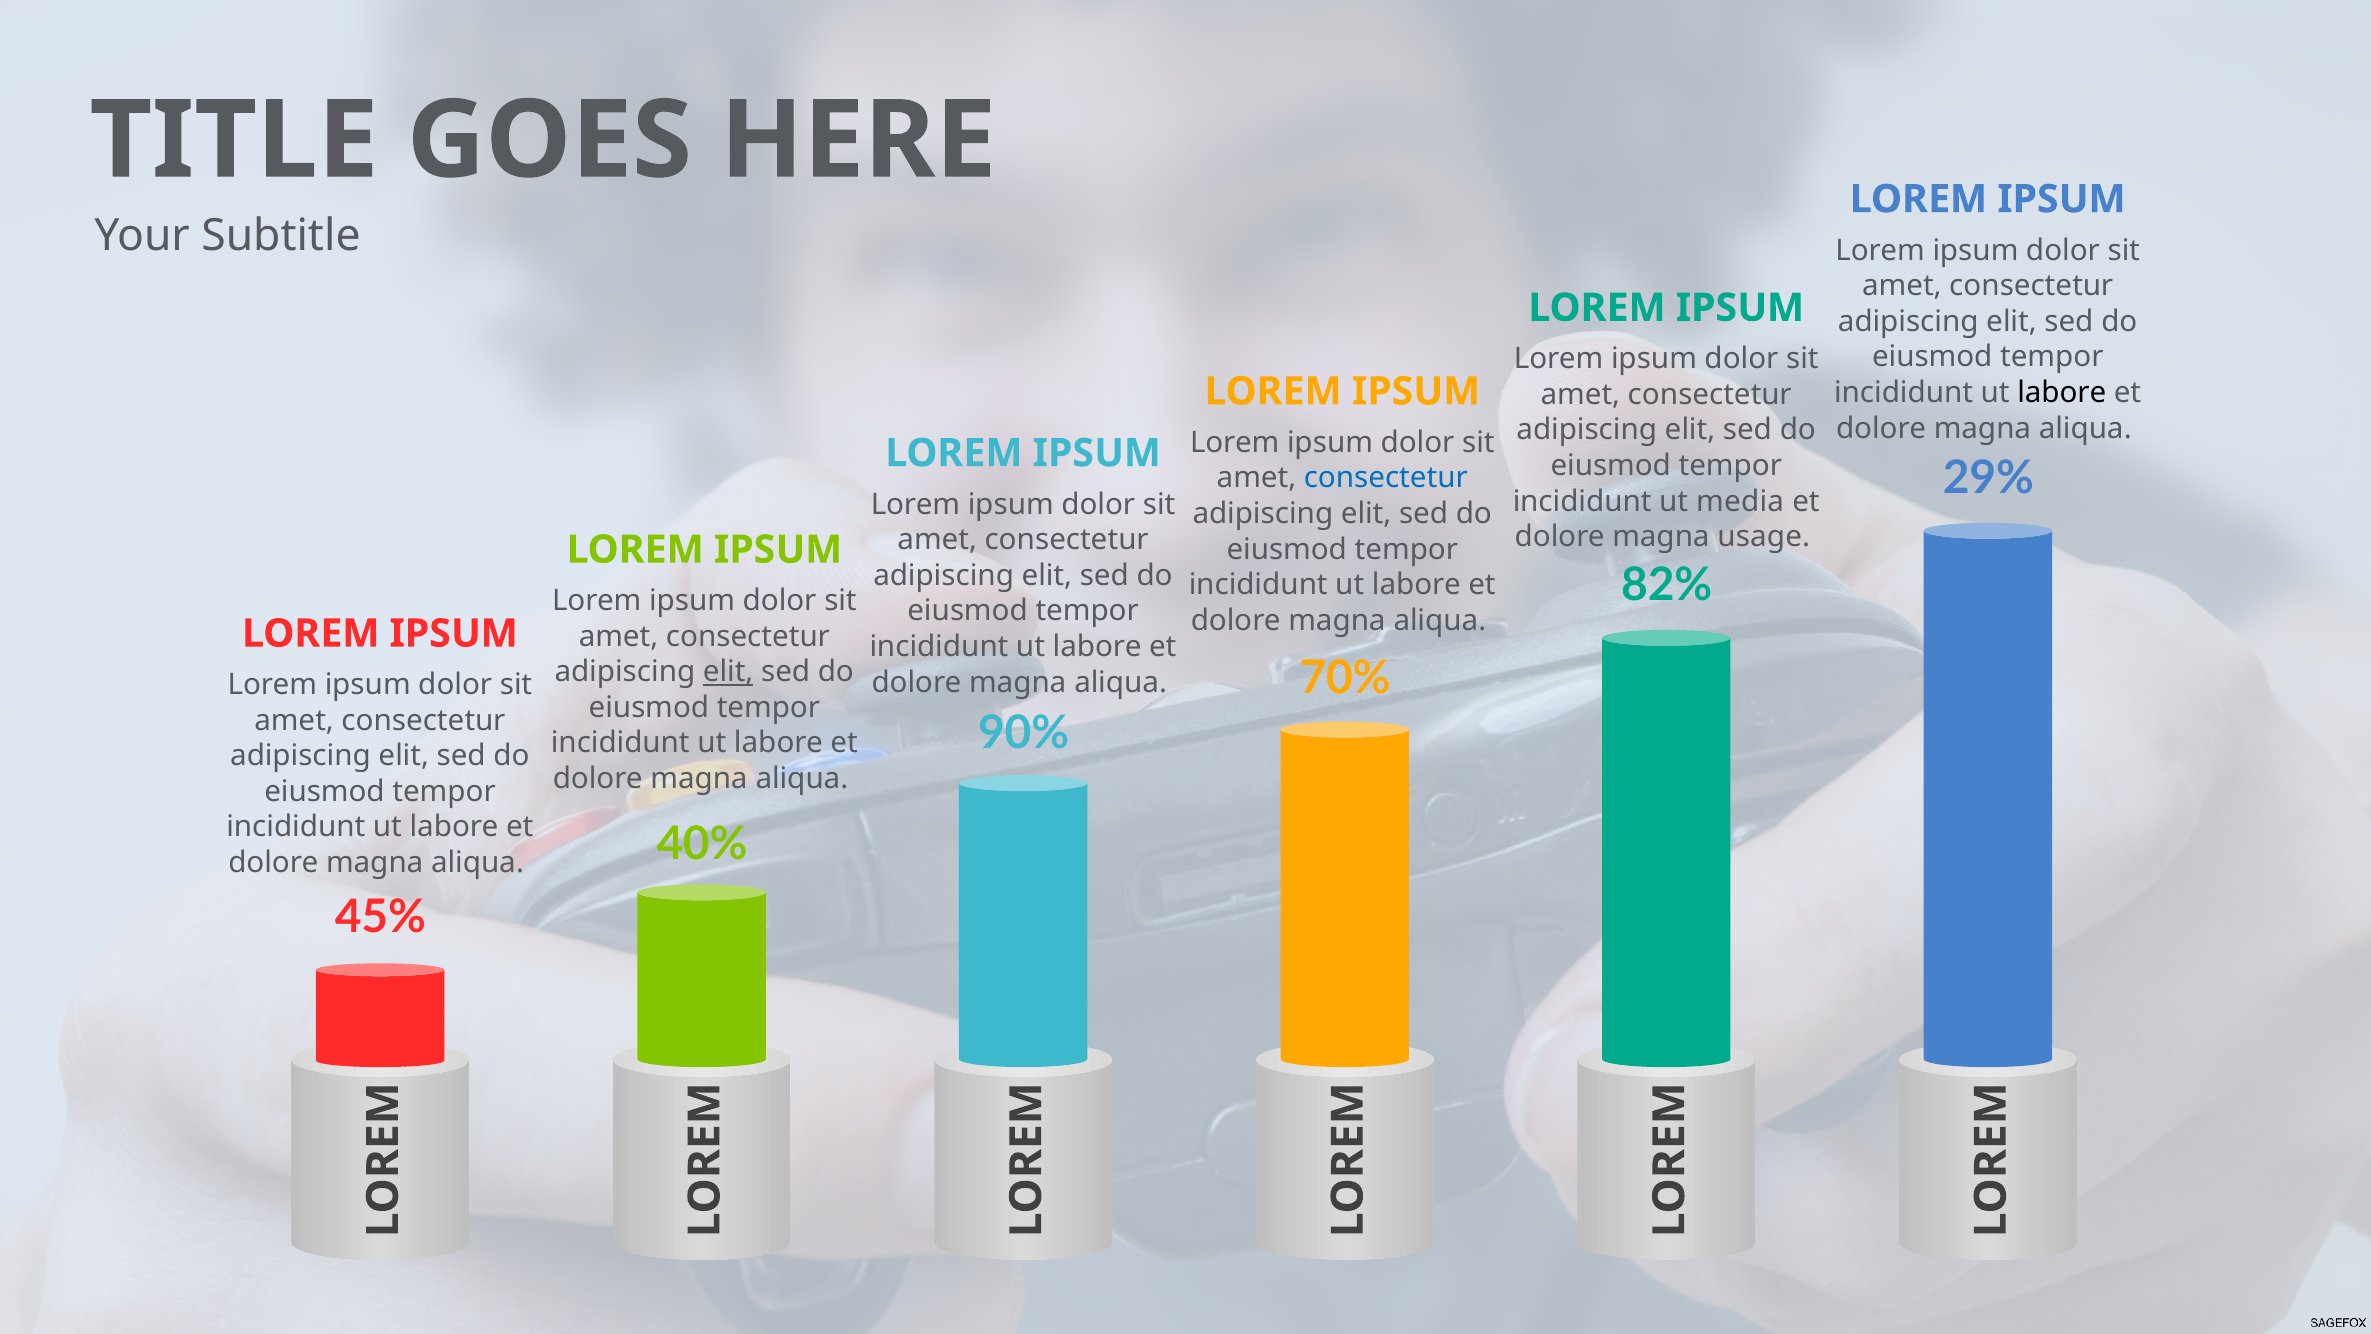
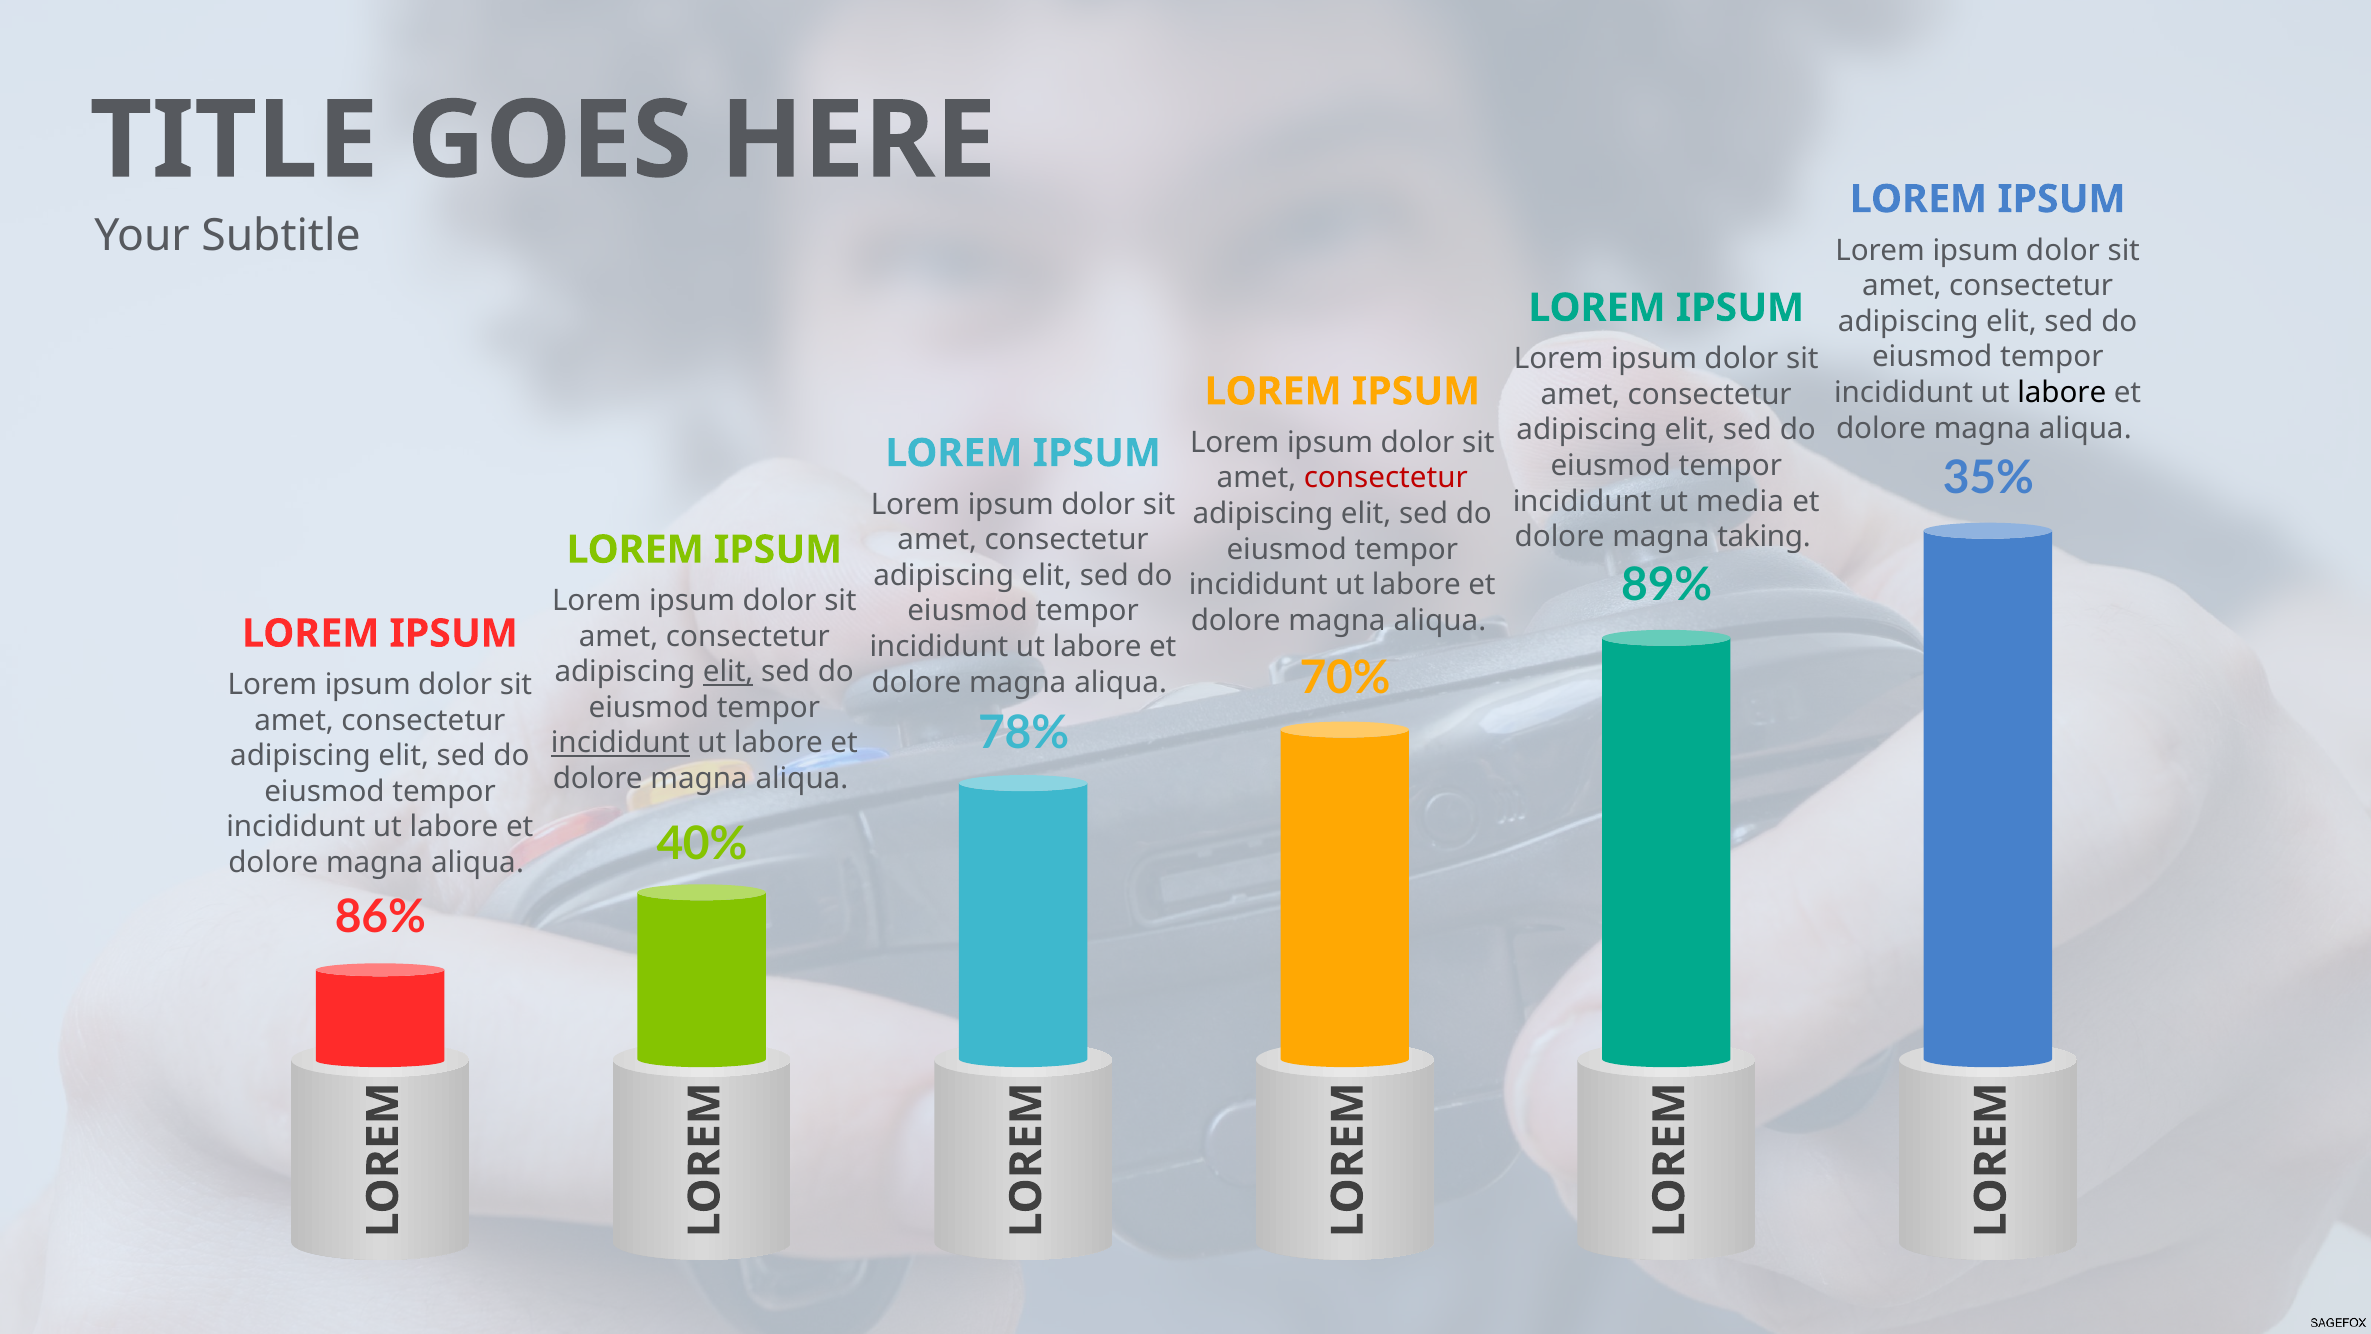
29%: 29% -> 35%
consectetur at (1386, 478) colour: blue -> red
usage: usage -> taking
82%: 82% -> 89%
90%: 90% -> 78%
incididunt at (620, 743) underline: none -> present
45%: 45% -> 86%
